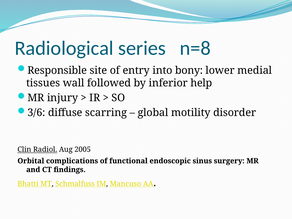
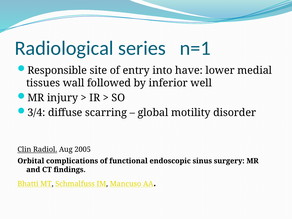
n=8: n=8 -> n=1
bony: bony -> have
help: help -> well
3/6: 3/6 -> 3/4
